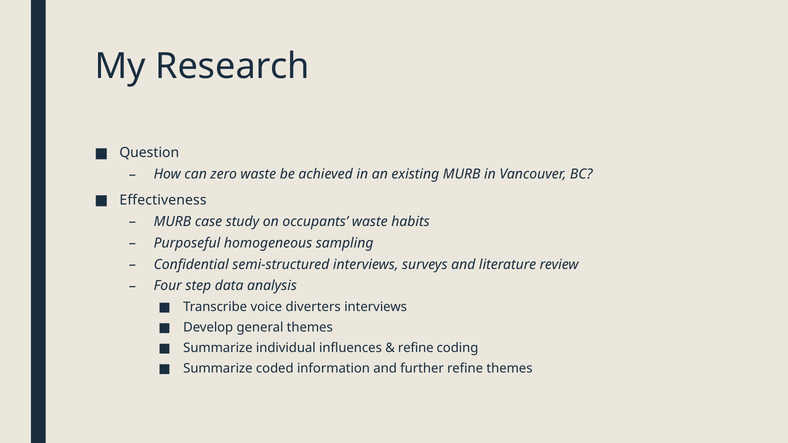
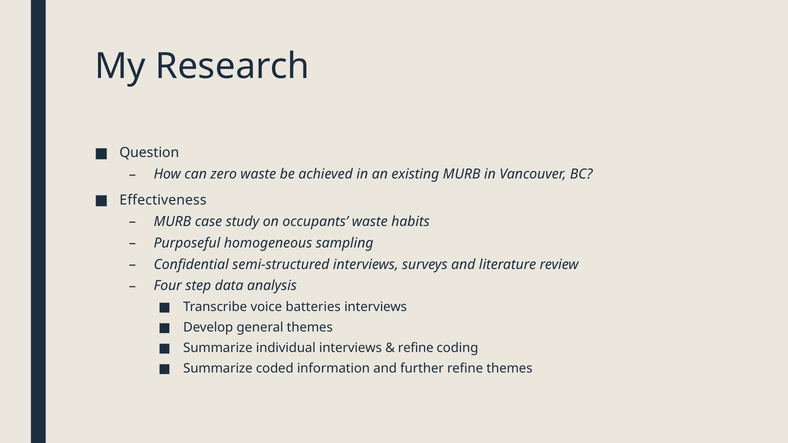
diverters: diverters -> batteries
individual influences: influences -> interviews
